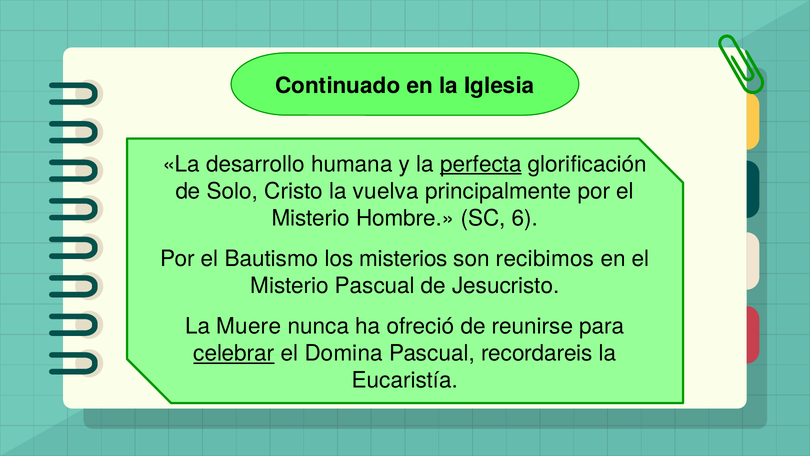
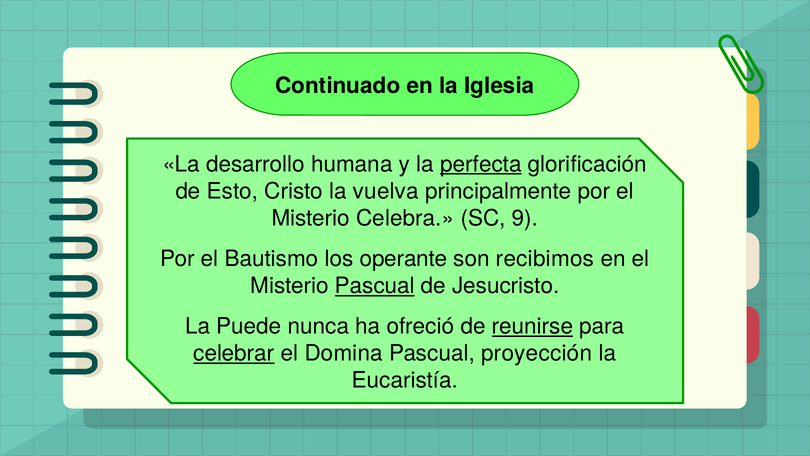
Solo: Solo -> Esto
Hombre: Hombre -> Celebra
6: 6 -> 9
misterios: misterios -> operante
Pascual at (375, 286) underline: none -> present
Muere: Muere -> Puede
reunirse underline: none -> present
recordareis: recordareis -> proyección
